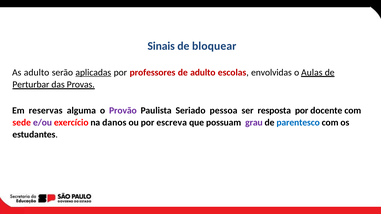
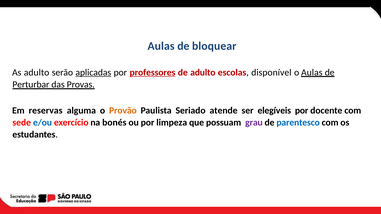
Sinais at (161, 46): Sinais -> Aulas
professores underline: none -> present
envolvidas: envolvidas -> disponível
Provão colour: purple -> orange
pessoa: pessoa -> atende
resposta: resposta -> elegíveis
e/ou colour: purple -> blue
danos: danos -> bonés
escreva: escreva -> limpeza
